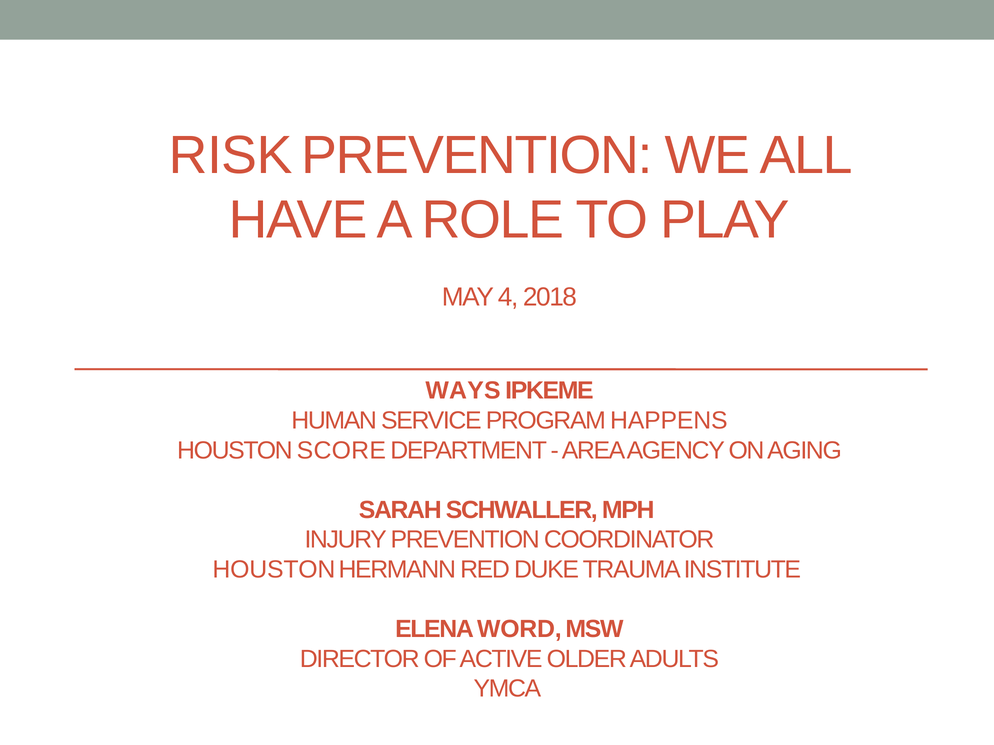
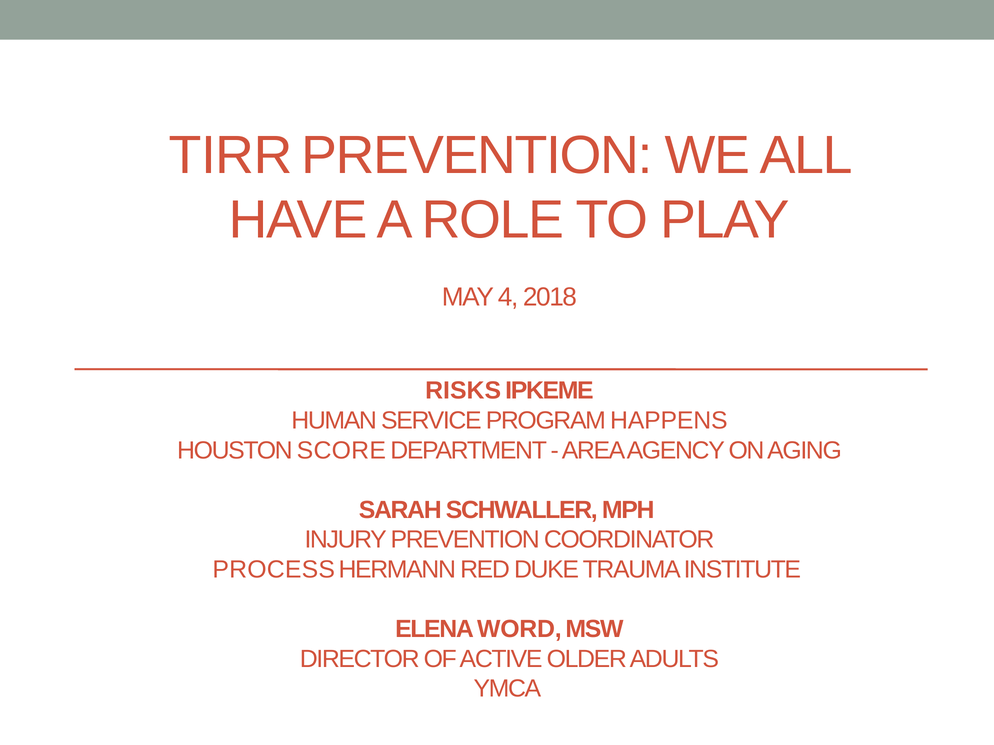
RISK: RISK -> TIRR
WAYS: WAYS -> RISKS
HOUSTON at (274, 570): HOUSTON -> PROCESS
